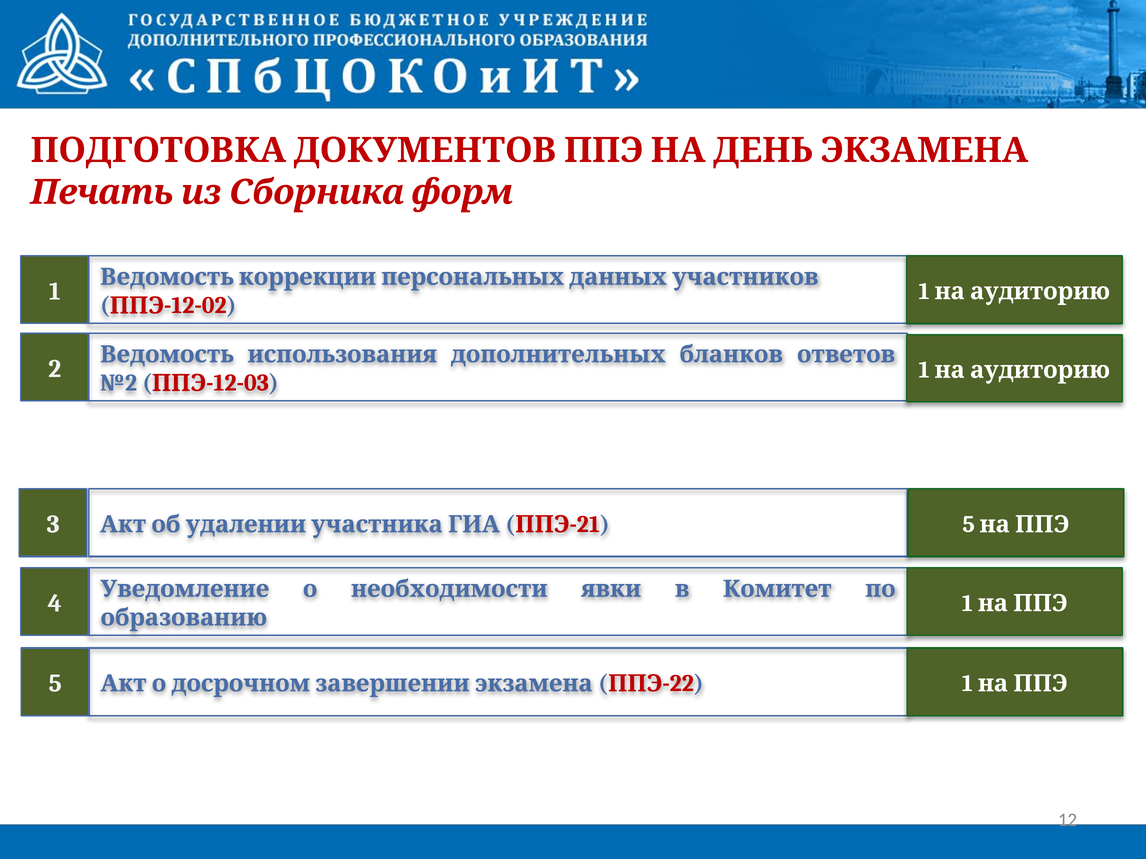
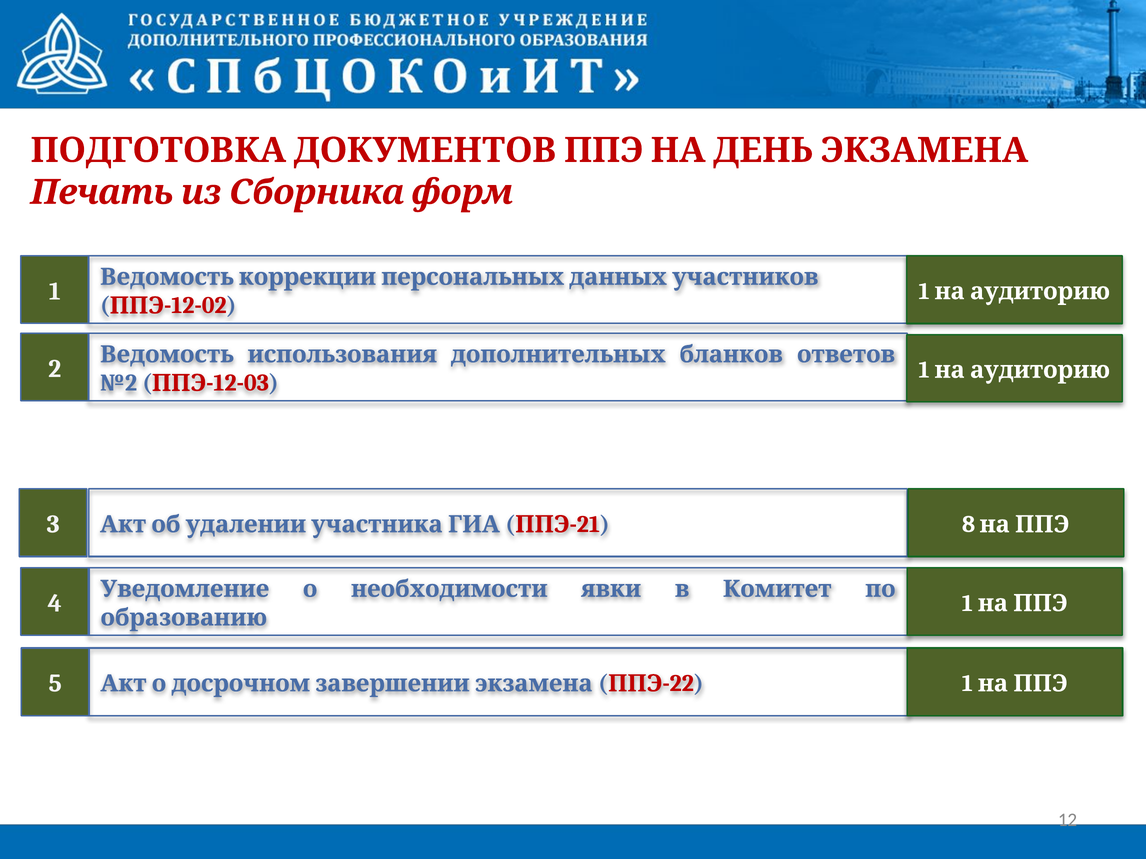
3 5: 5 -> 8
